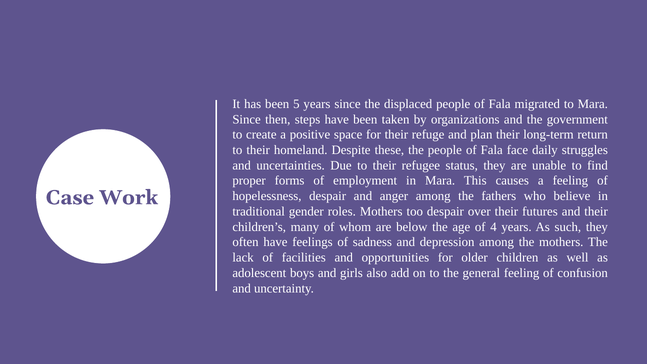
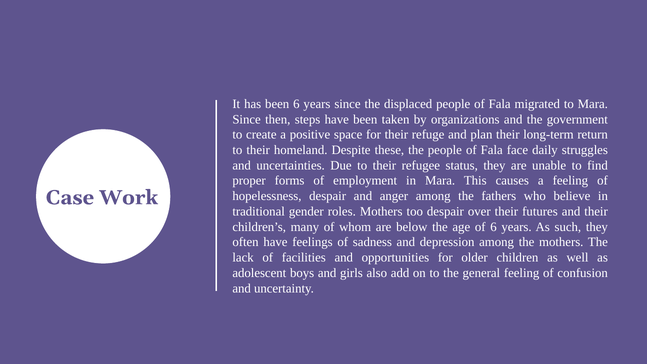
been 5: 5 -> 6
of 4: 4 -> 6
